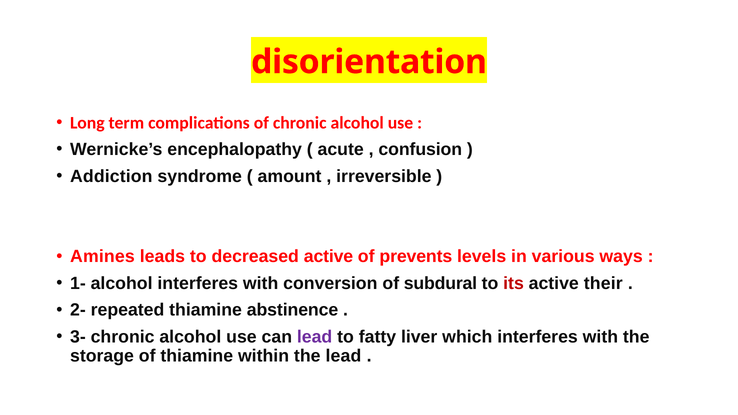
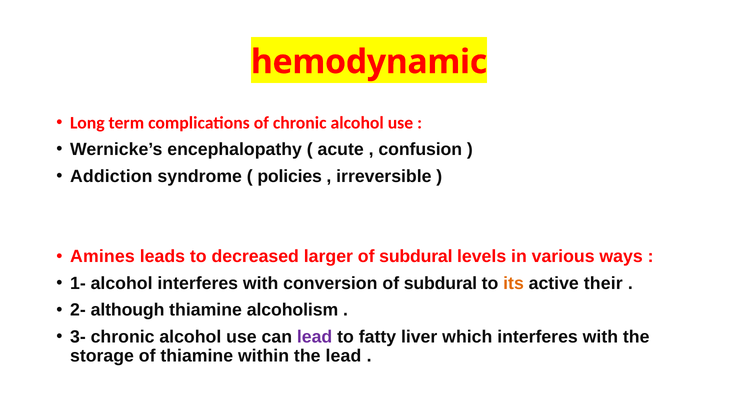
disorientation: disorientation -> hemodynamic
amount: amount -> policies
decreased active: active -> larger
prevents at (416, 257): prevents -> subdural
its colour: red -> orange
repeated: repeated -> although
abstinence: abstinence -> alcoholism
